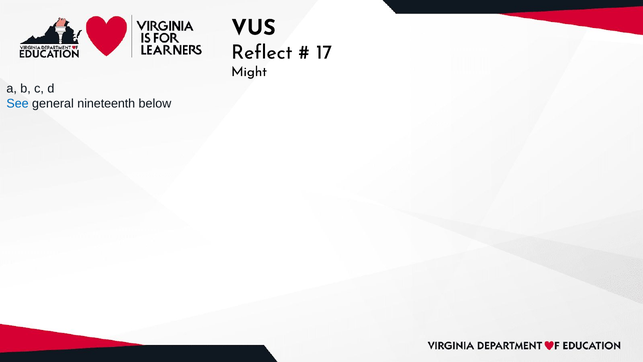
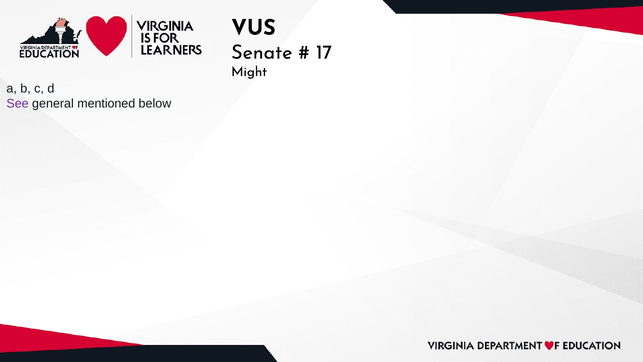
Reflect: Reflect -> Senate
See colour: blue -> purple
nineteenth: nineteenth -> mentioned
